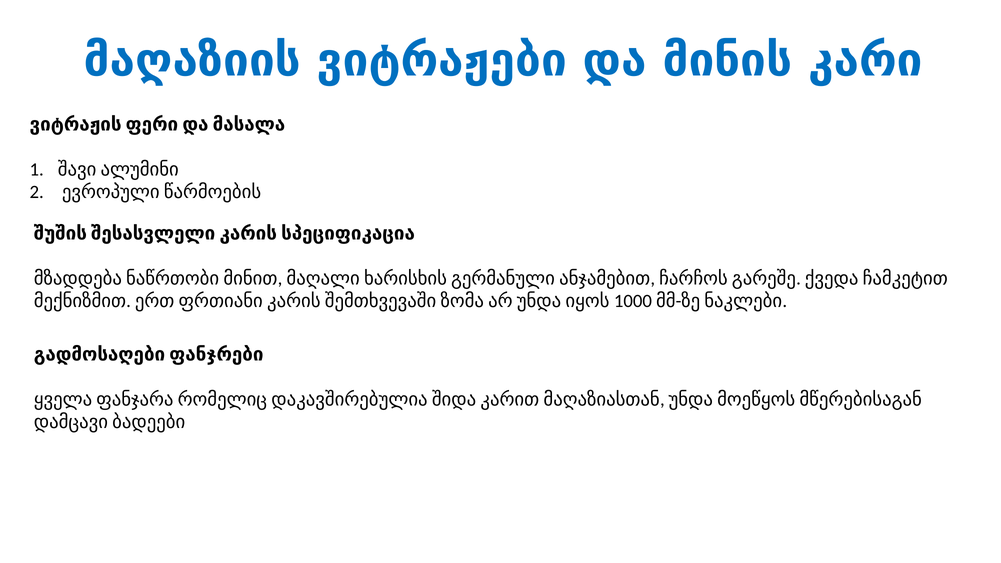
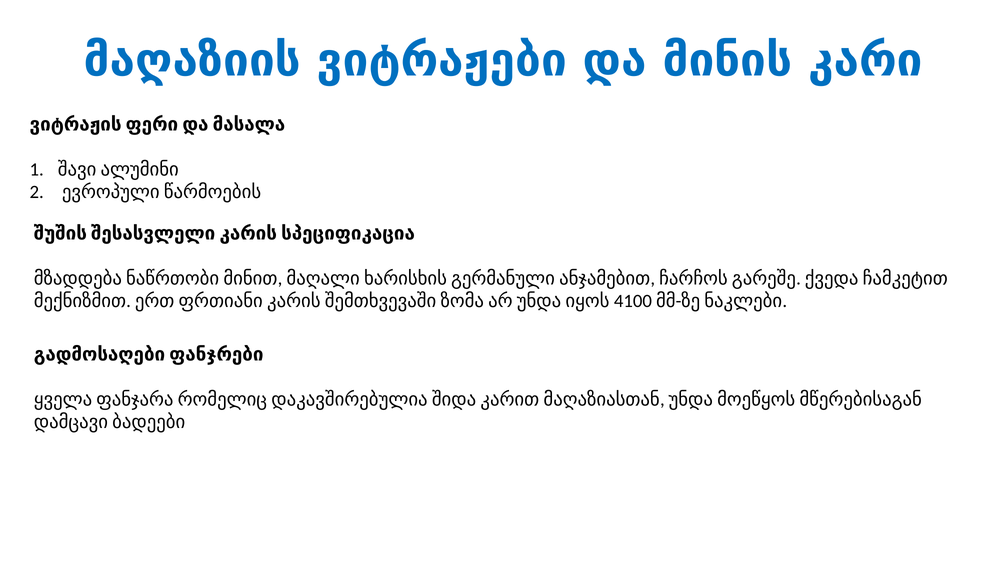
1000: 1000 -> 4100
